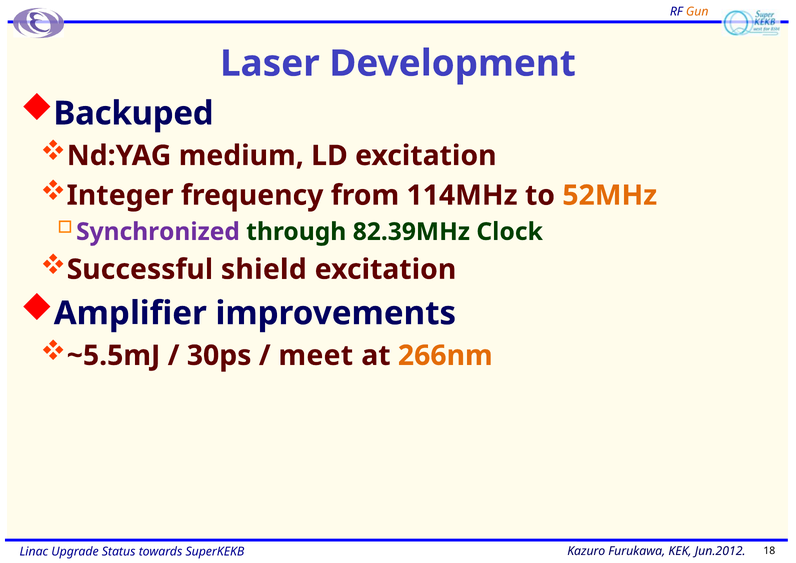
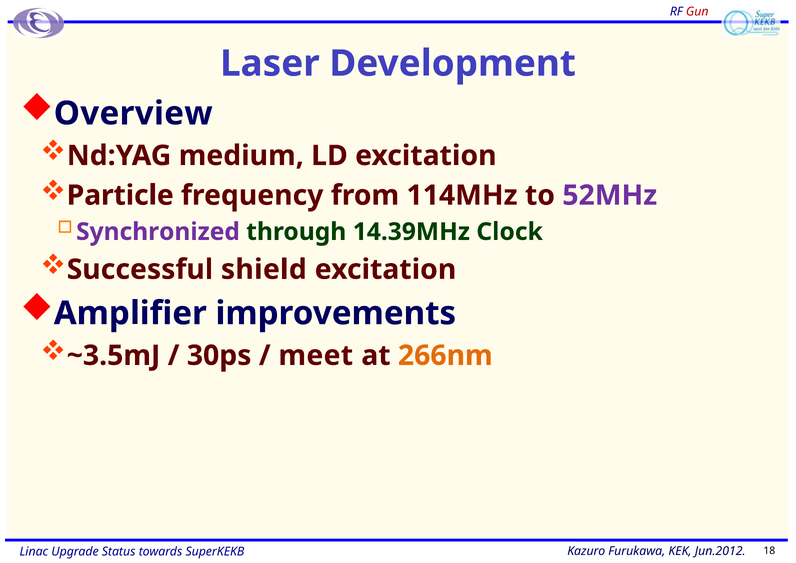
Gun colour: orange -> red
Backuped: Backuped -> Overview
Integer: Integer -> Particle
52MHz colour: orange -> purple
82.39MHz: 82.39MHz -> 14.39MHz
~5.5mJ: ~5.5mJ -> ~3.5mJ
